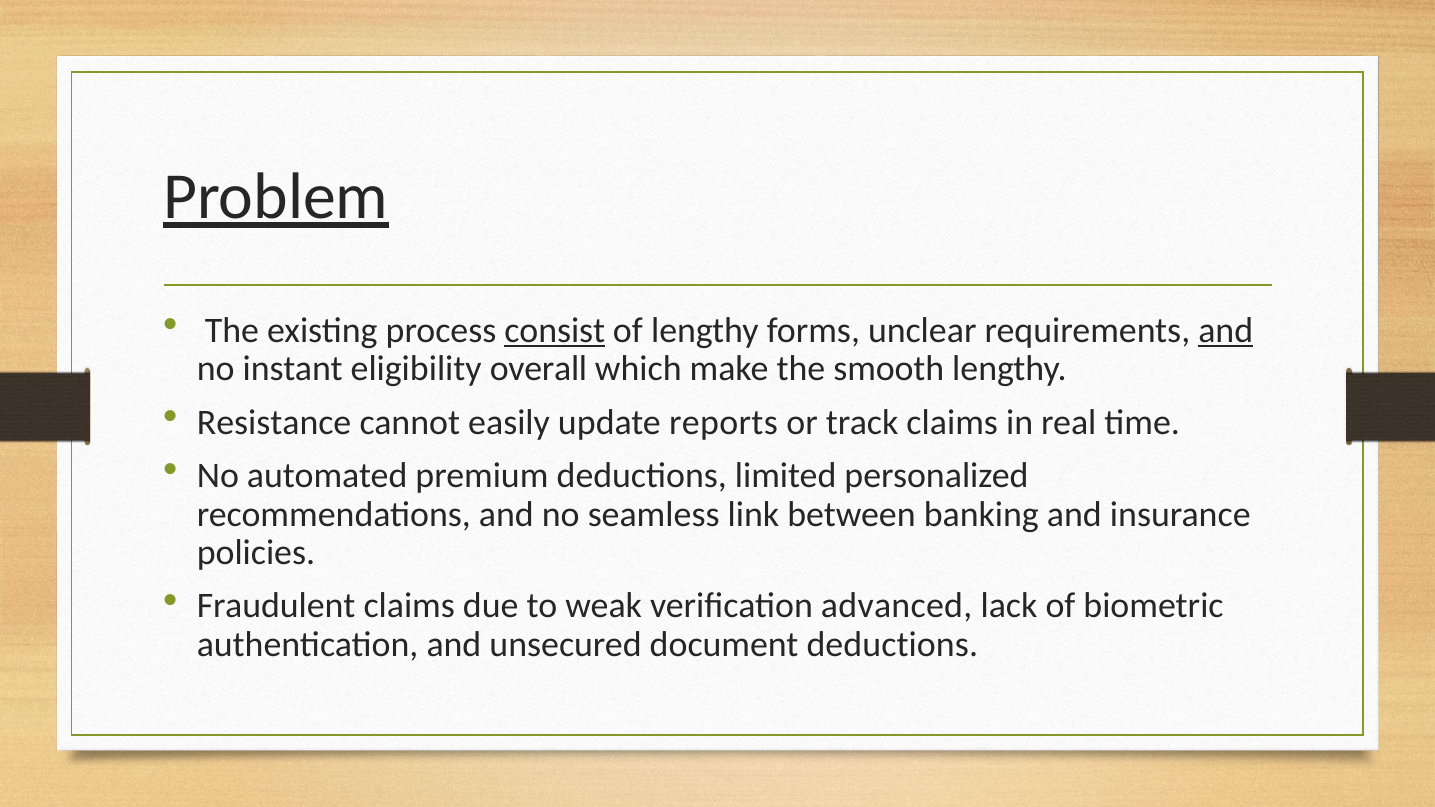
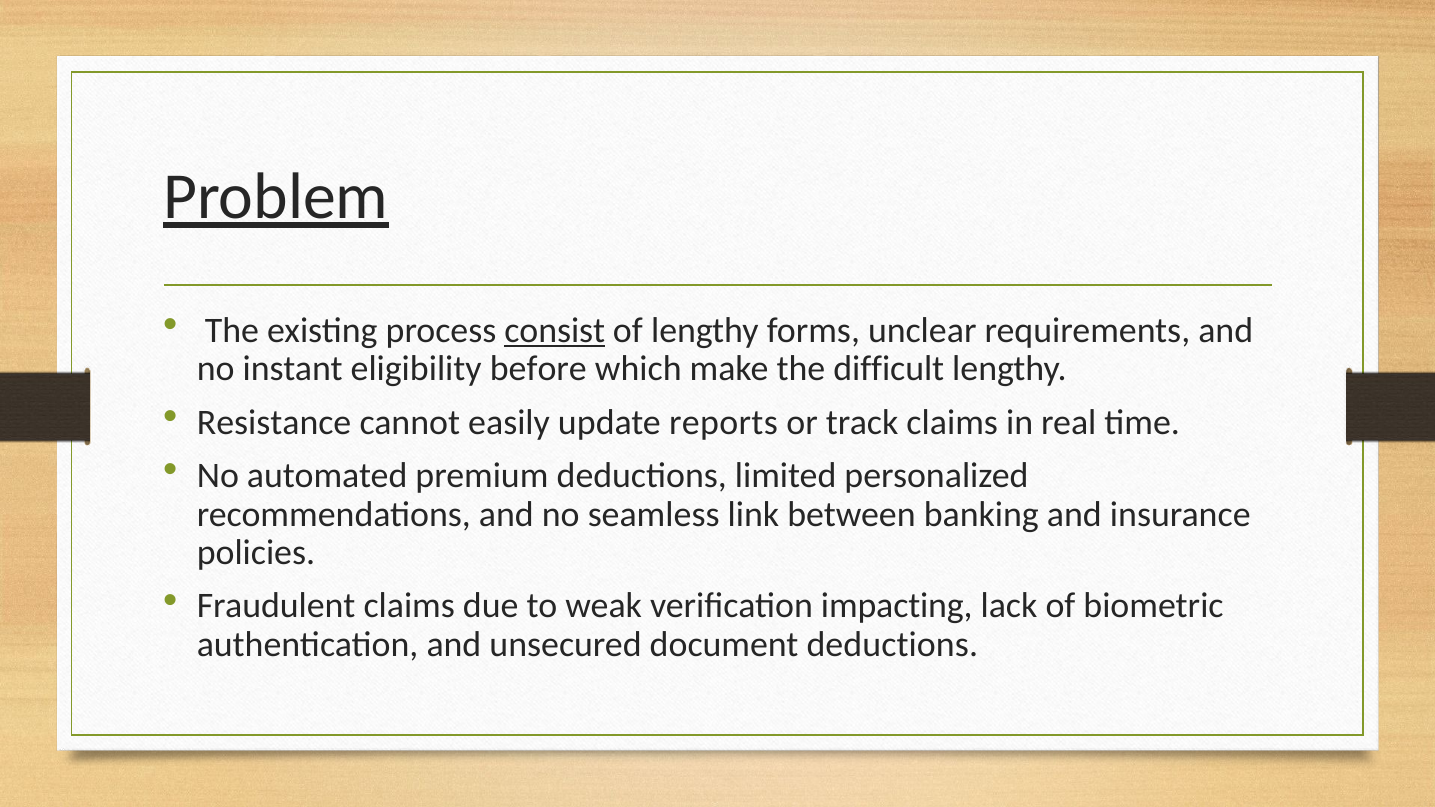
and at (1226, 330) underline: present -> none
overall: overall -> before
smooth: smooth -> difficult
advanced: advanced -> impacting
